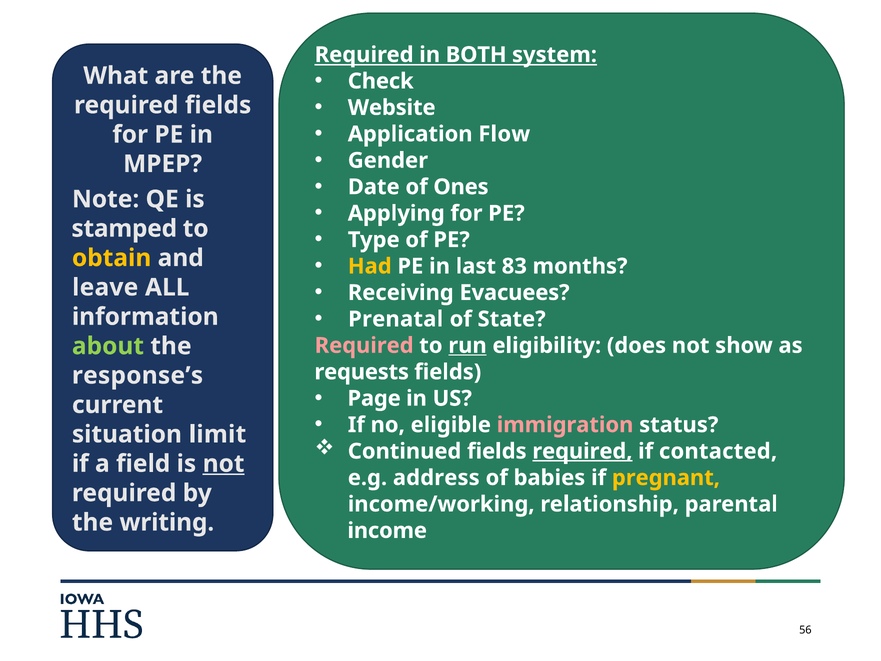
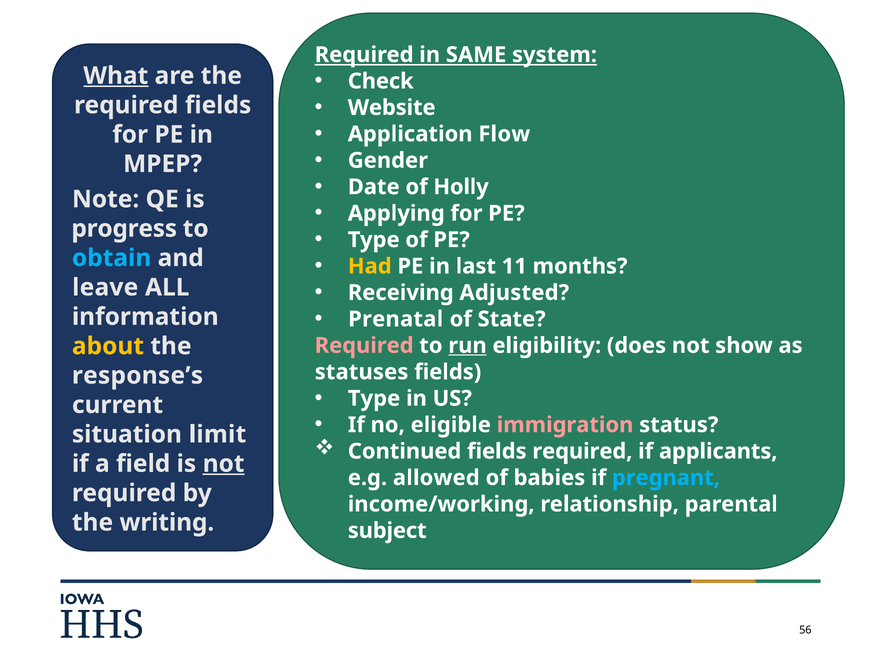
BOTH: BOTH -> SAME
What underline: none -> present
Ones: Ones -> Holly
stamped: stamped -> progress
obtain colour: yellow -> light blue
83: 83 -> 11
Evacuees: Evacuees -> Adjusted
about colour: light green -> yellow
requests: requests -> statuses
Page at (374, 398): Page -> Type
required at (582, 451) underline: present -> none
contacted: contacted -> applicants
address: address -> allowed
pregnant colour: yellow -> light blue
income: income -> subject
